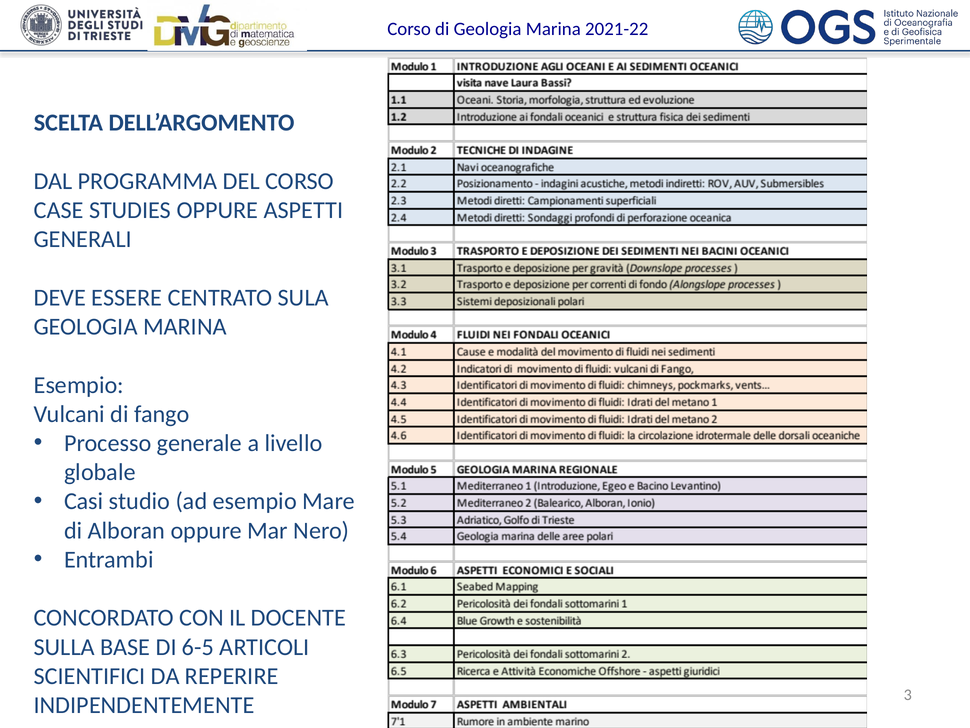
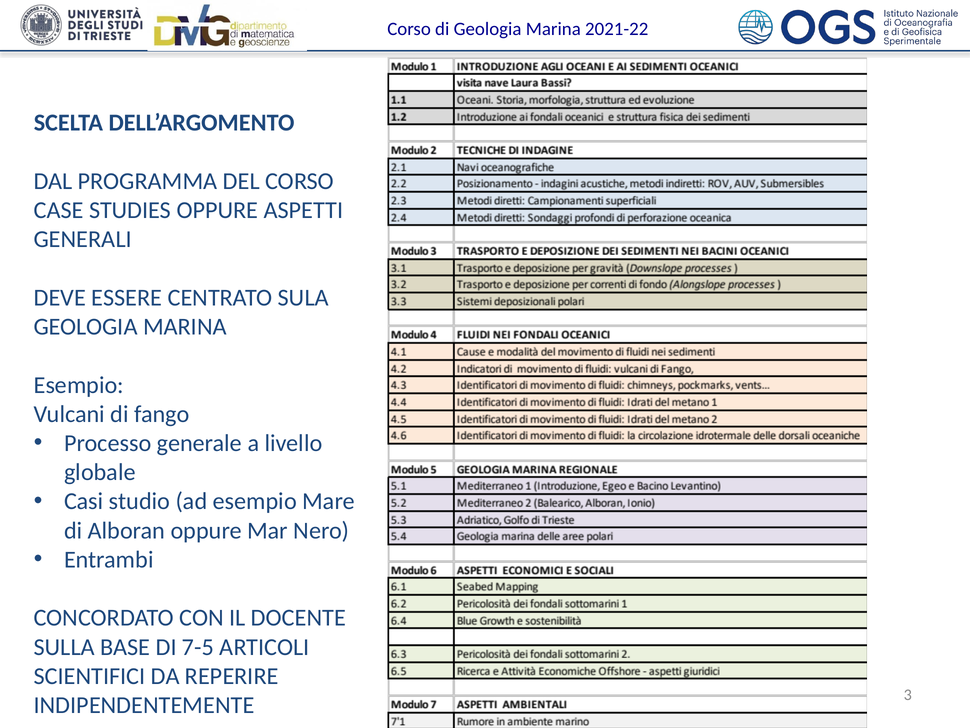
6-5: 6-5 -> 7-5
